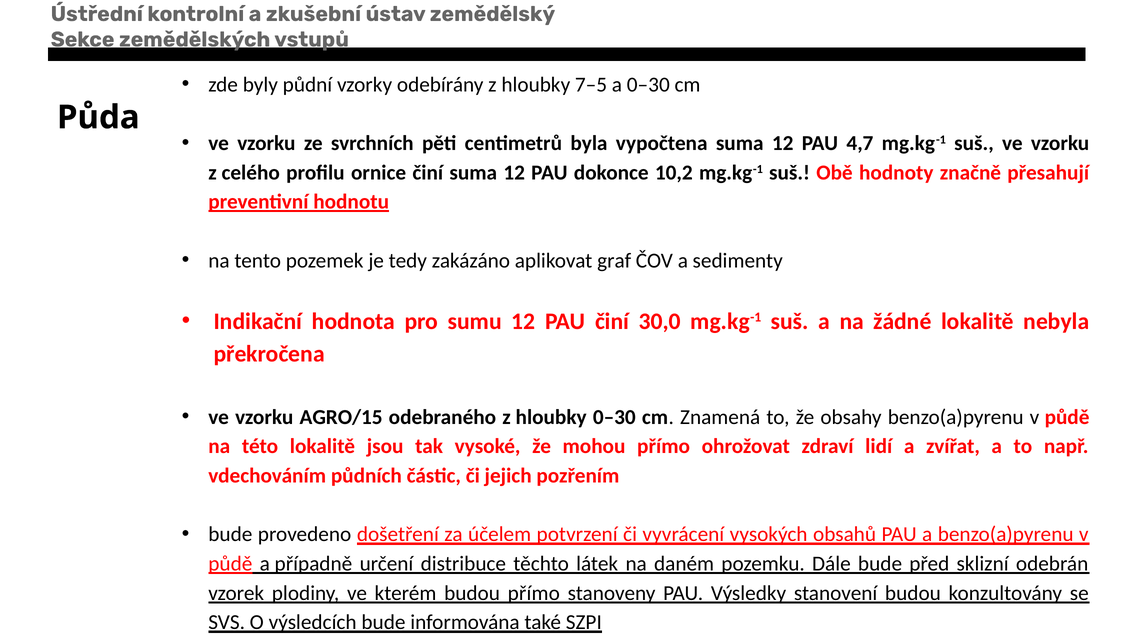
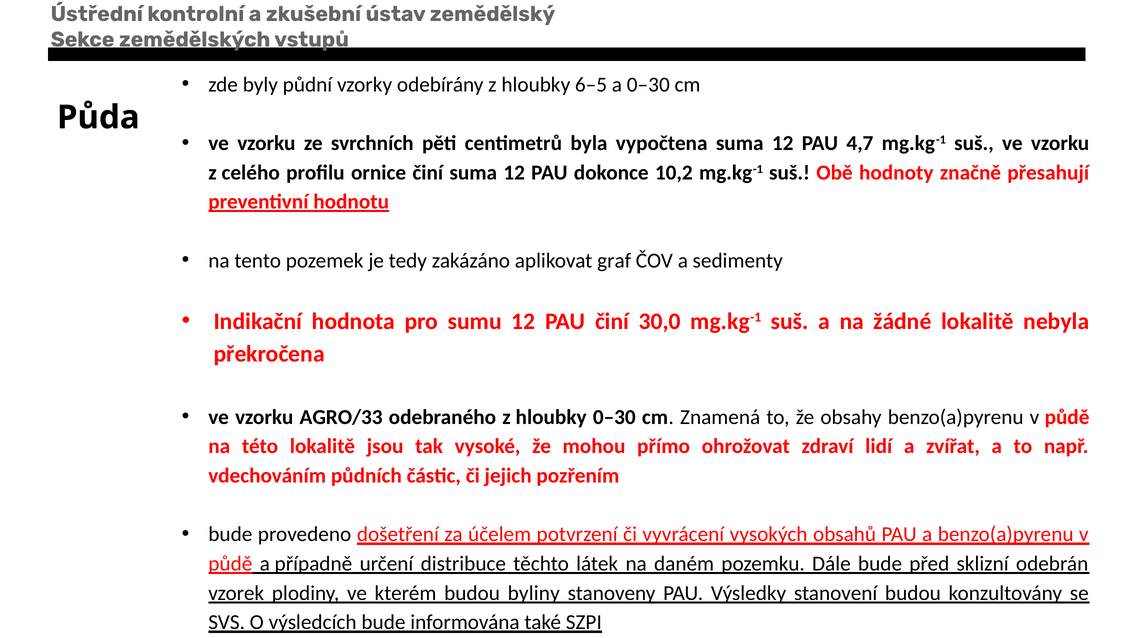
7–5: 7–5 -> 6–5
AGRO/15: AGRO/15 -> AGRO/33
budou přímo: přímo -> byliny
